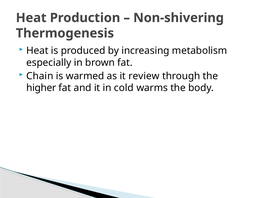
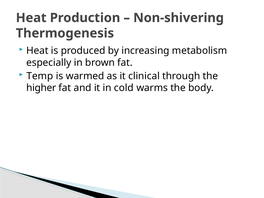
Chain: Chain -> Temp
review: review -> clinical
